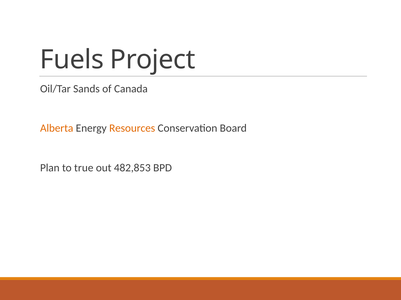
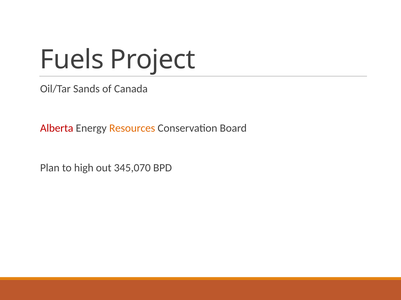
Alberta colour: orange -> red
true: true -> high
482,853: 482,853 -> 345,070
